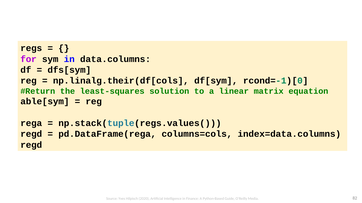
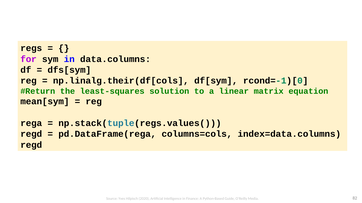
able[sym: able[sym -> mean[sym
